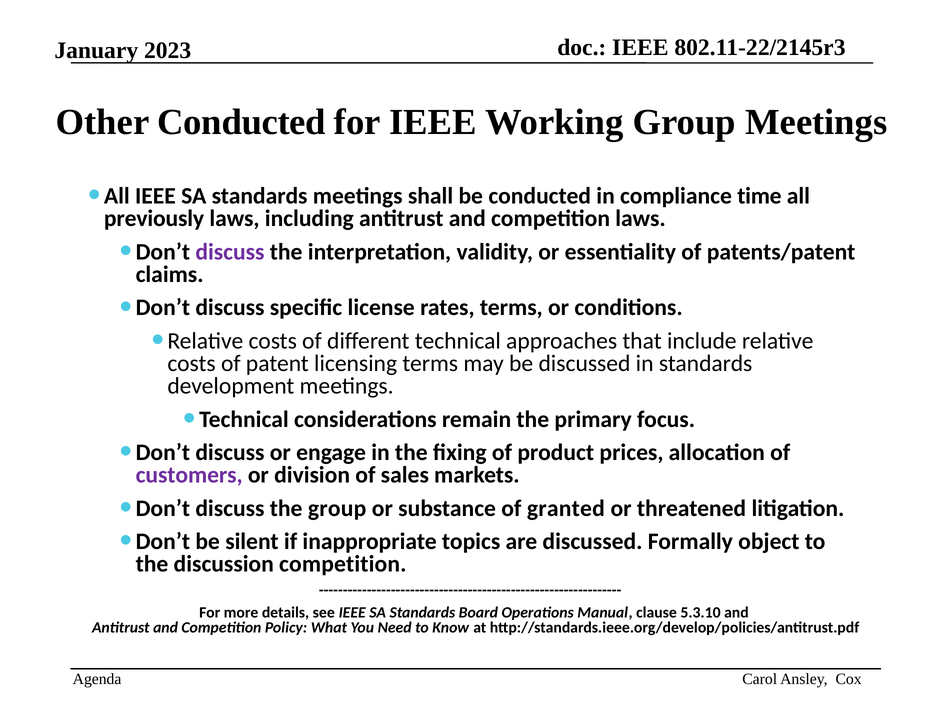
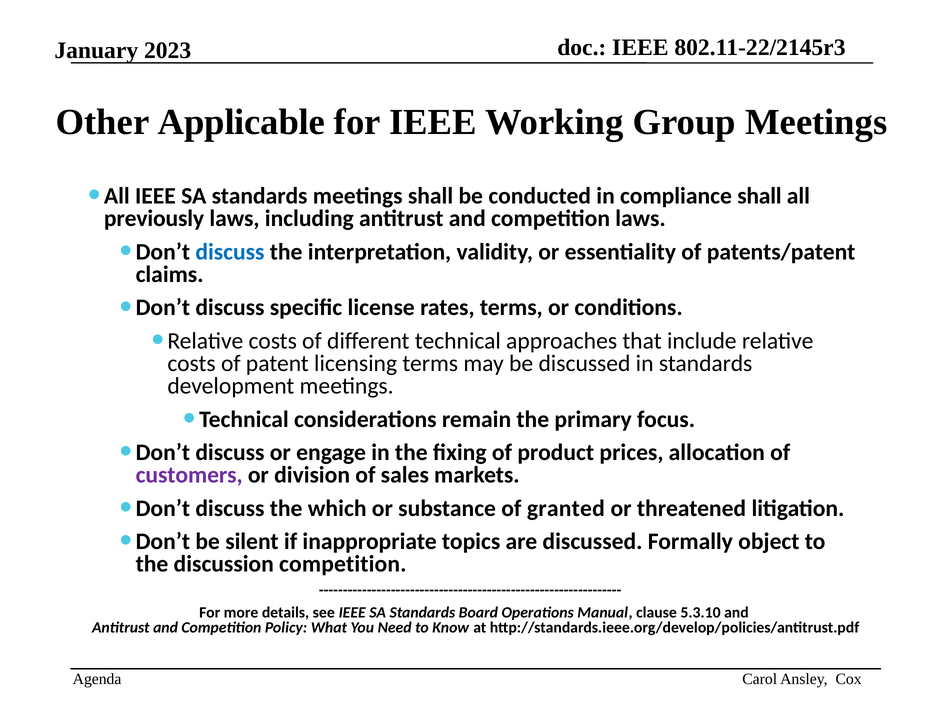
Other Conducted: Conducted -> Applicable
compliance time: time -> shall
discuss at (230, 252) colour: purple -> blue
the group: group -> which
